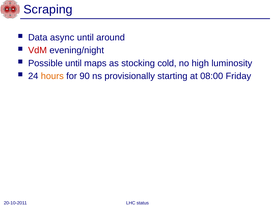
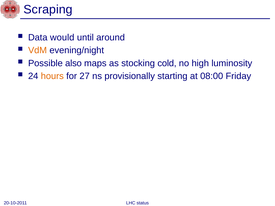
async: async -> would
VdM colour: red -> orange
Possible until: until -> also
90: 90 -> 27
